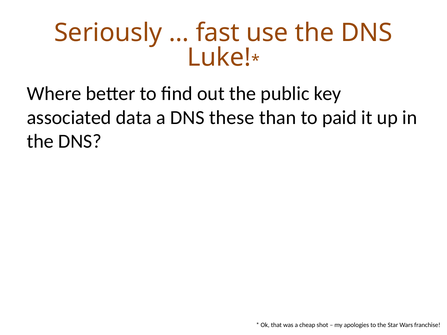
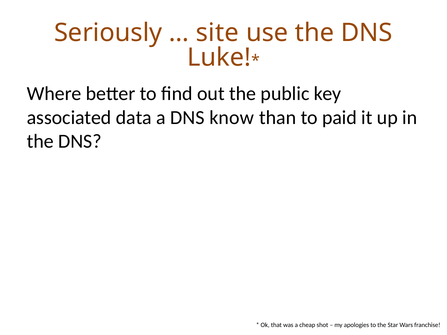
fast: fast -> site
these: these -> know
